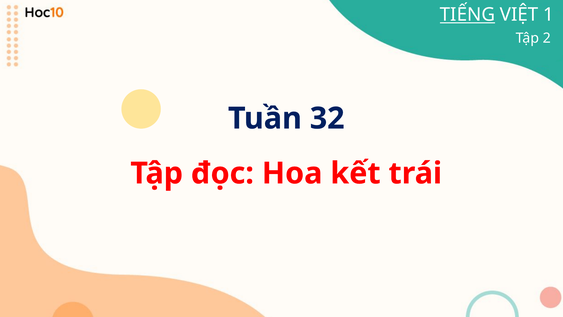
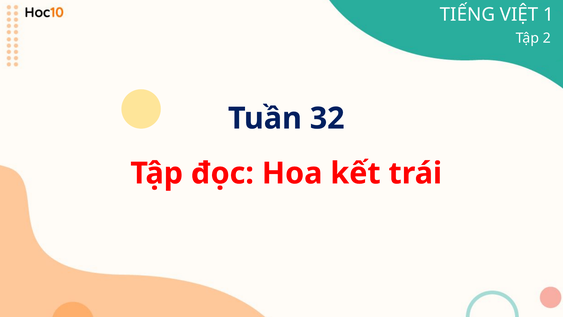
TIẾNG underline: present -> none
